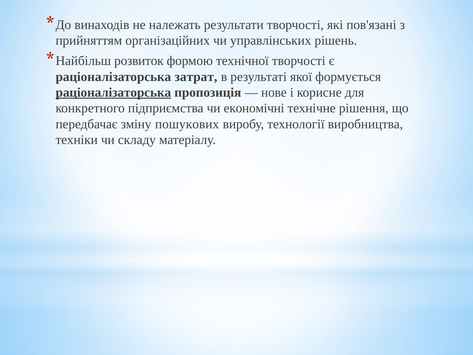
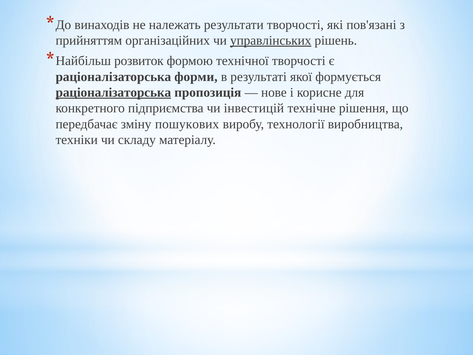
управлінських underline: none -> present
затрат: затрат -> форми
економічні: економічні -> інвестицій
